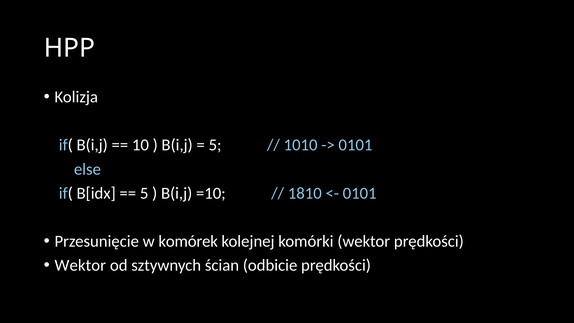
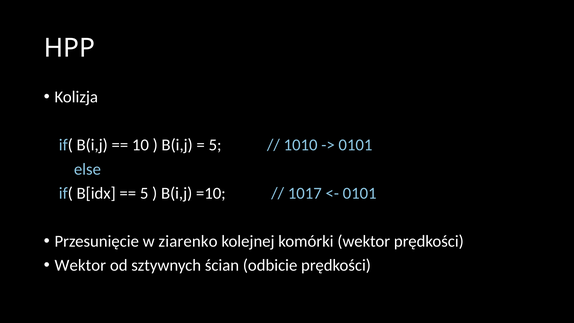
1810: 1810 -> 1017
komórek: komórek -> ziarenko
